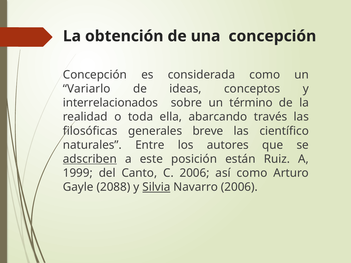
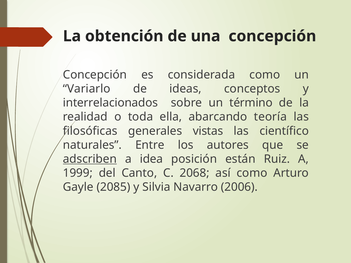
través: través -> teoría
breve: breve -> vistas
este: este -> idea
C 2006: 2006 -> 2068
2088: 2088 -> 2085
Silvia underline: present -> none
